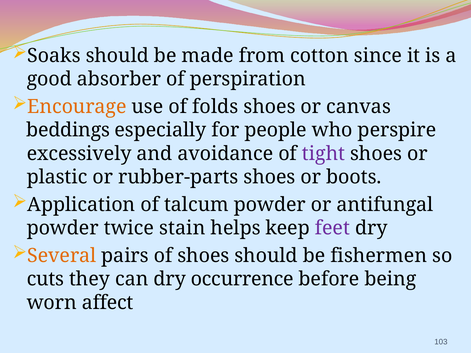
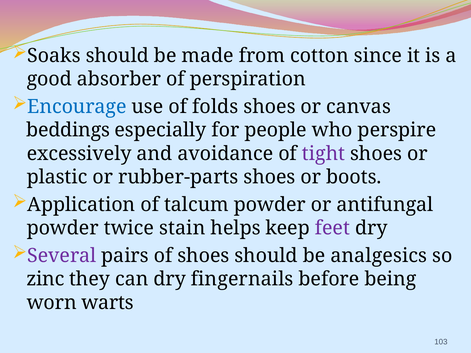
Encourage colour: orange -> blue
Several colour: orange -> purple
fishermen: fishermen -> analgesics
cuts: cuts -> zinc
occurrence: occurrence -> fingernails
affect: affect -> warts
